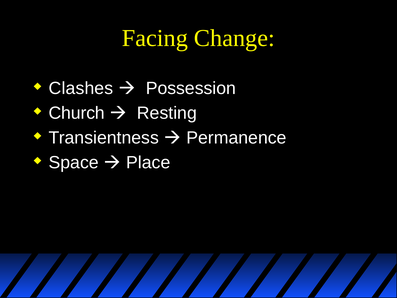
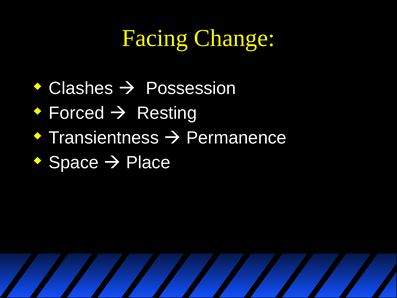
Church: Church -> Forced
